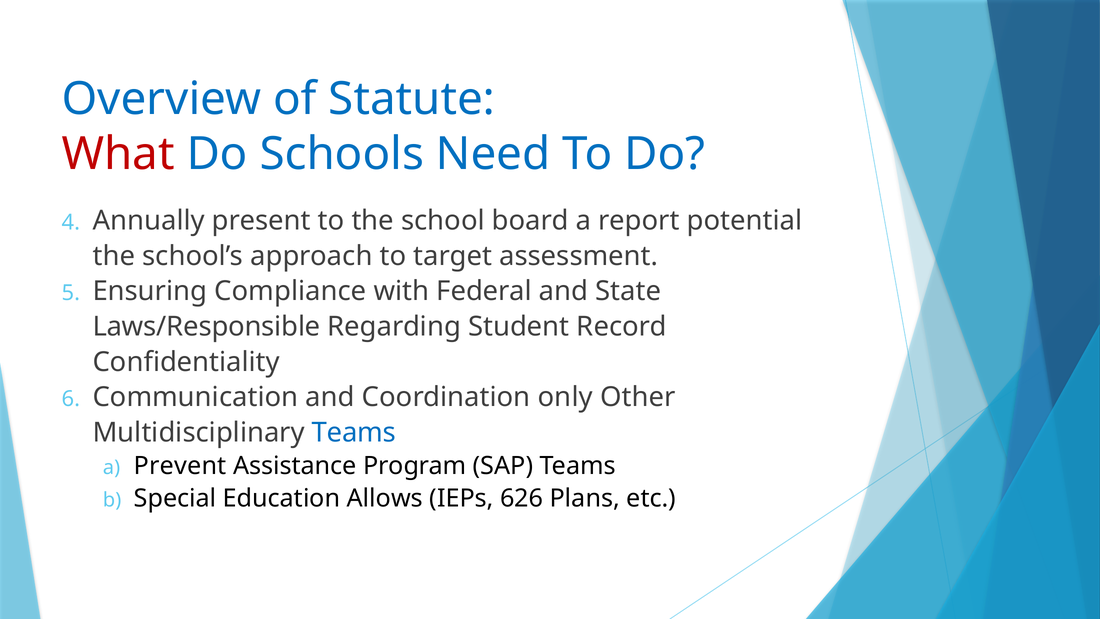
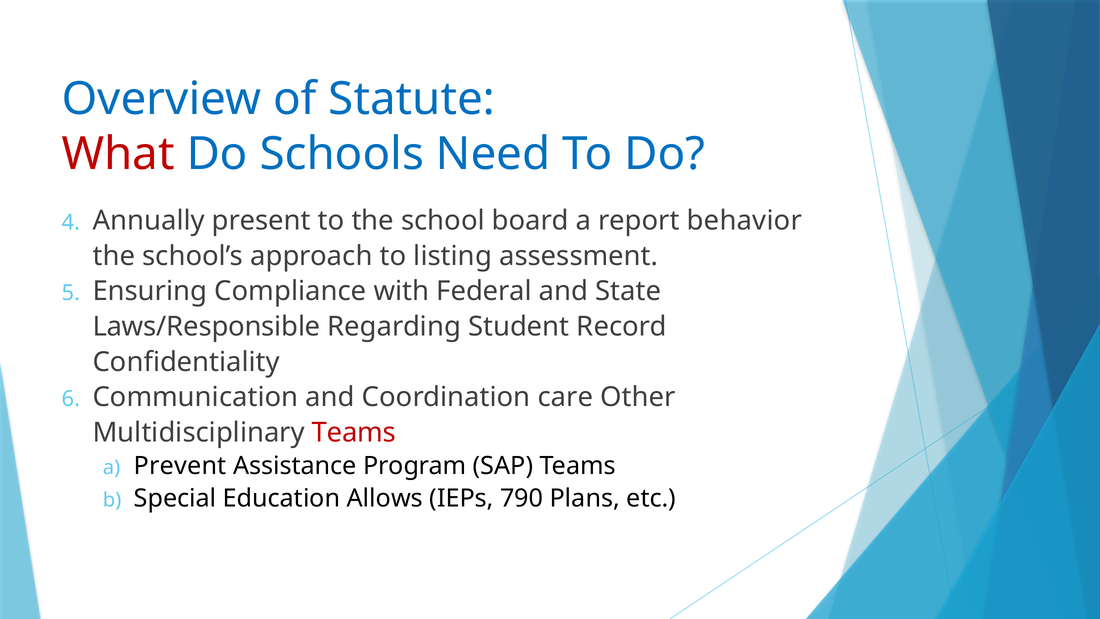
potential: potential -> behavior
target: target -> listing
only: only -> care
Teams at (354, 432) colour: blue -> red
626: 626 -> 790
